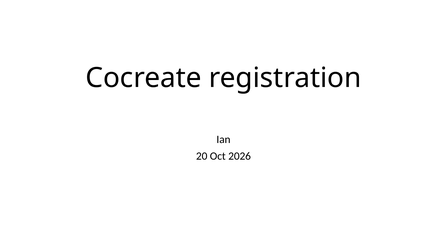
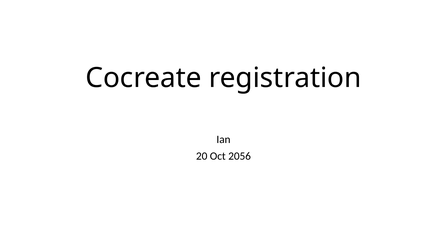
2026: 2026 -> 2056
